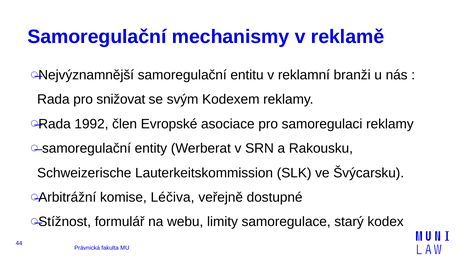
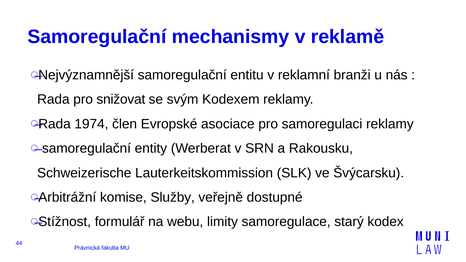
1992: 1992 -> 1974
Léčiva: Léčiva -> Služby
